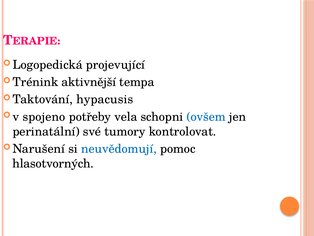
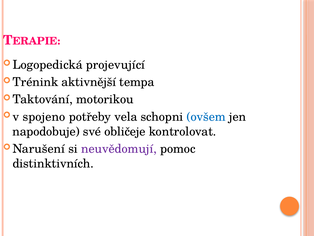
hypacusis: hypacusis -> motorikou
perinatální: perinatální -> napodobuje
tumory: tumory -> obličeje
neuvědomují colour: blue -> purple
hlasotvorných: hlasotvorných -> distinktivních
